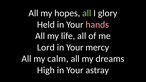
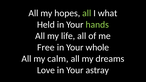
glory: glory -> what
hands colour: pink -> light green
Lord: Lord -> Free
mercy: mercy -> whole
High: High -> Love
